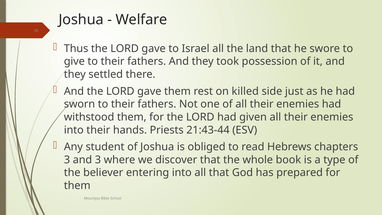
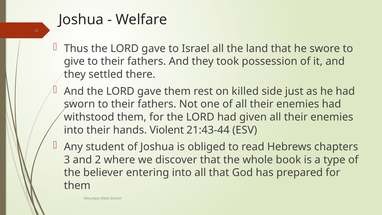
Priests: Priests -> Violent
and 3: 3 -> 2
